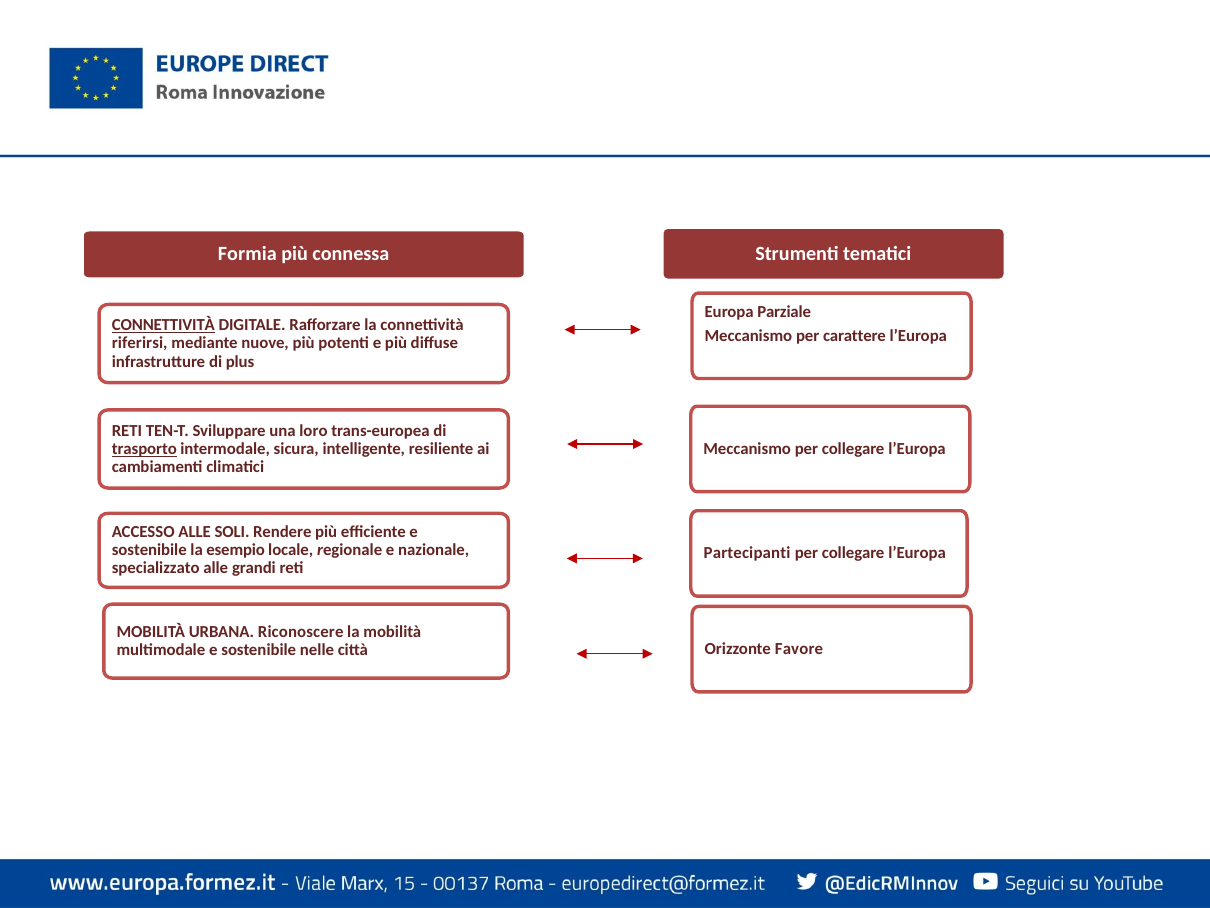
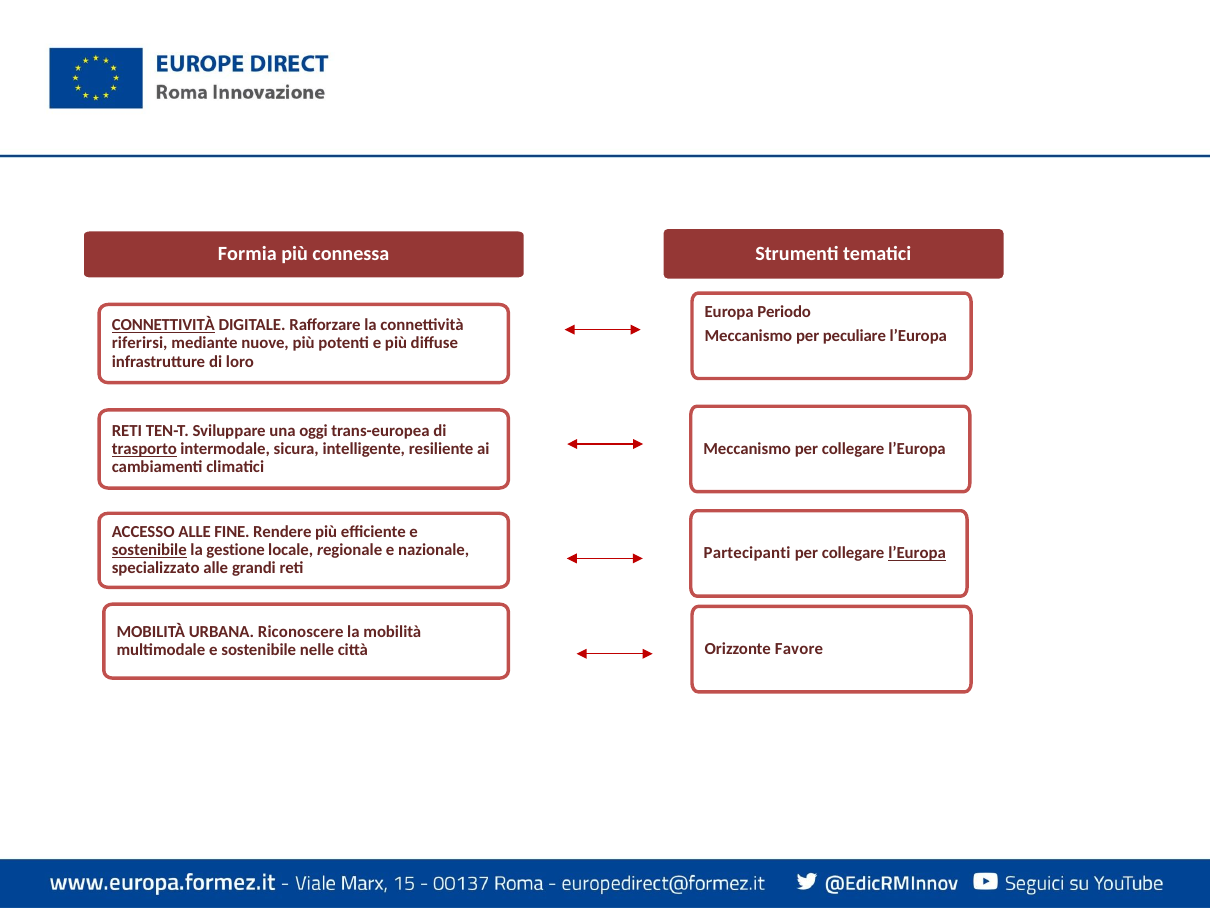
Parziale: Parziale -> Periodo
carattere: carattere -> peculiare
plus: plus -> loro
loro: loro -> oggi
SOLI: SOLI -> FINE
sostenibile at (149, 550) underline: none -> present
esempio: esempio -> gestione
l’Europa at (917, 553) underline: none -> present
